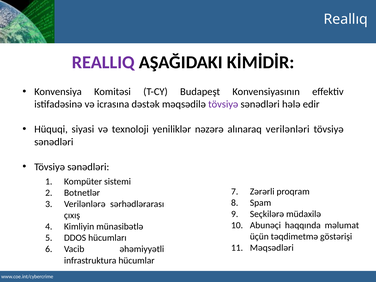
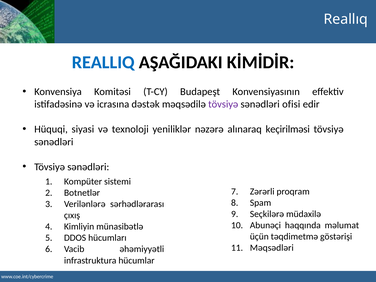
REALLIQ colour: purple -> blue
hələ: hələ -> ofisi
verilənləri: verilənləri -> keçirilməsi
